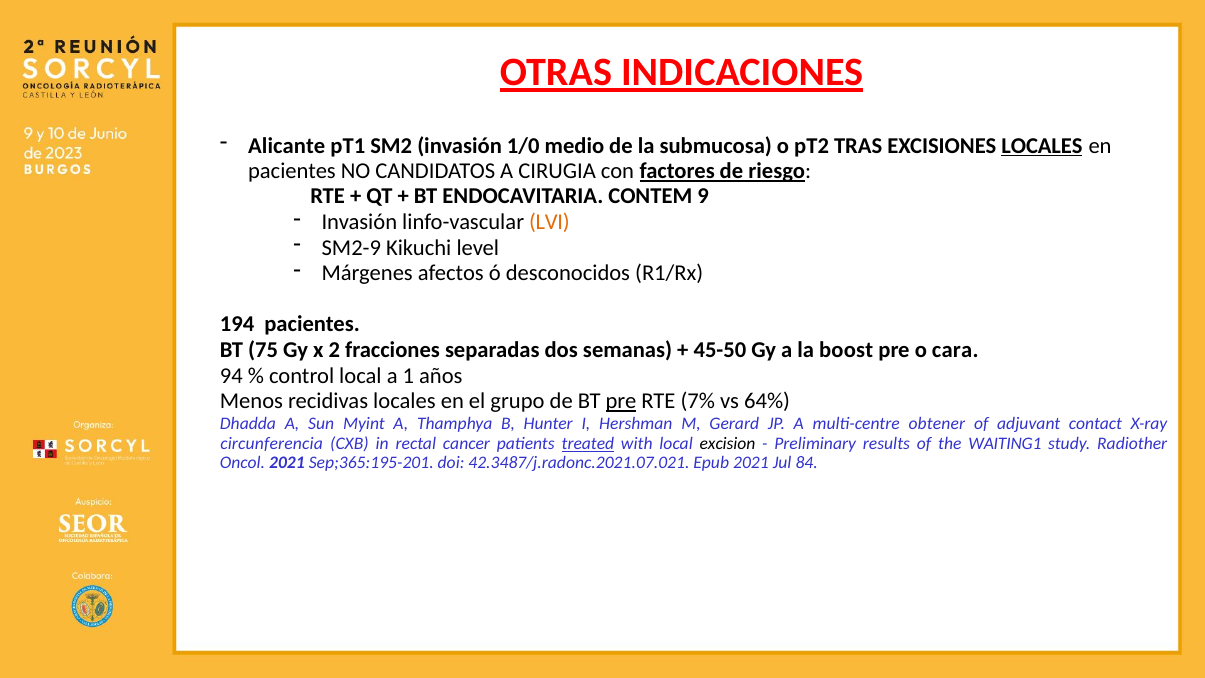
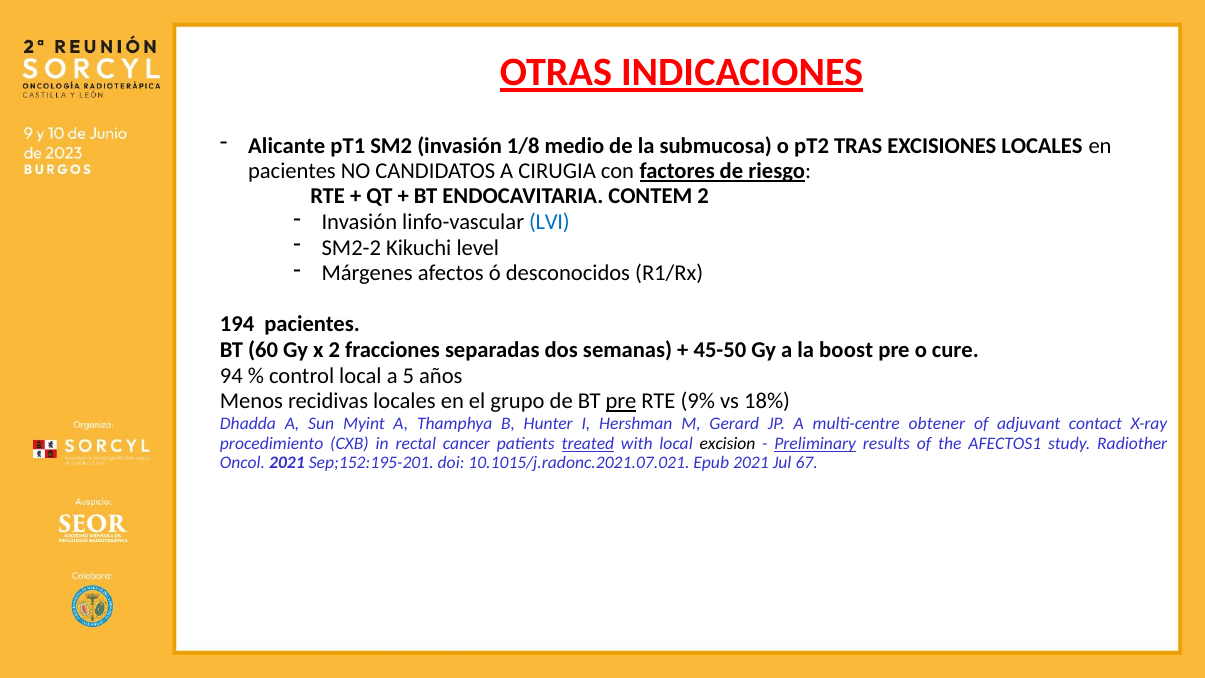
1/0: 1/0 -> 1/8
LOCALES at (1042, 146) underline: present -> none
CONTEM 9: 9 -> 2
LVI colour: orange -> blue
SM2-9: SM2-9 -> SM2-2
75: 75 -> 60
cara: cara -> cure
1: 1 -> 5
7%: 7% -> 9%
64%: 64% -> 18%
circunferencia: circunferencia -> procedimiento
Preliminary underline: none -> present
WAITING1: WAITING1 -> AFECTOS1
Sep;365:195-201: Sep;365:195-201 -> Sep;152:195-201
42.3487/j.radonc.2021.07.021: 42.3487/j.radonc.2021.07.021 -> 10.1015/j.radonc.2021.07.021
84: 84 -> 67
